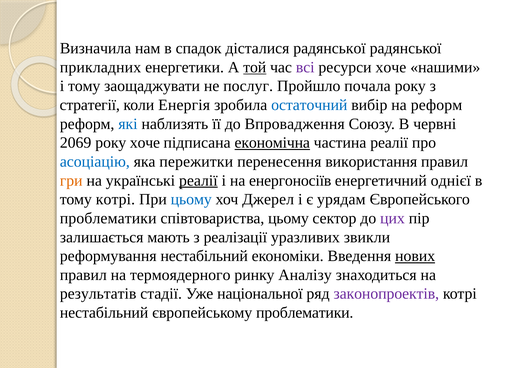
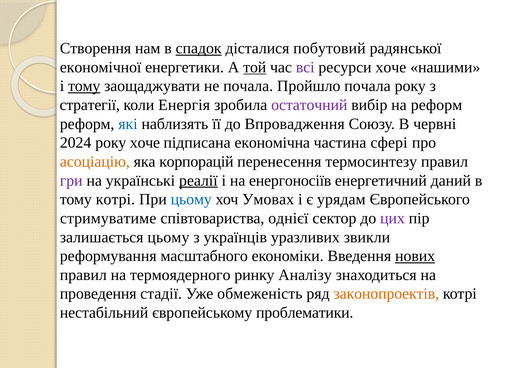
Визначила: Визначила -> Створення
спадок underline: none -> present
дісталися радянської: радянської -> побутовий
прикладних: прикладних -> економічної
тому at (84, 86) underline: none -> present
не послуг: послуг -> почала
остаточний colour: blue -> purple
2069: 2069 -> 2024
економічна underline: present -> none
частина реалії: реалії -> сфері
асоціацію colour: blue -> orange
пережитки: пережитки -> корпорацій
використання: використання -> термосинтезу
гри colour: orange -> purple
однієї: однієї -> даний
Джерел: Джерел -> Умовах
проблематики at (108, 218): проблематики -> стримуватиме
співтовариства цьому: цьому -> однієї
залишається мають: мають -> цьому
реалізації: реалізації -> українців
реформування нестабільний: нестабільний -> масштабного
результатів: результатів -> проведення
національної: національної -> обмеженість
законопроектів colour: purple -> orange
